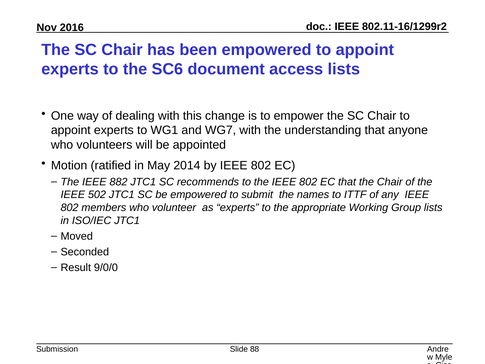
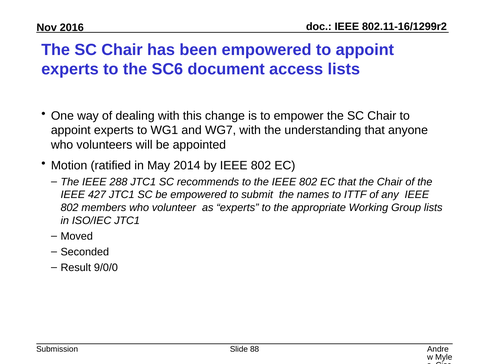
882: 882 -> 288
502: 502 -> 427
